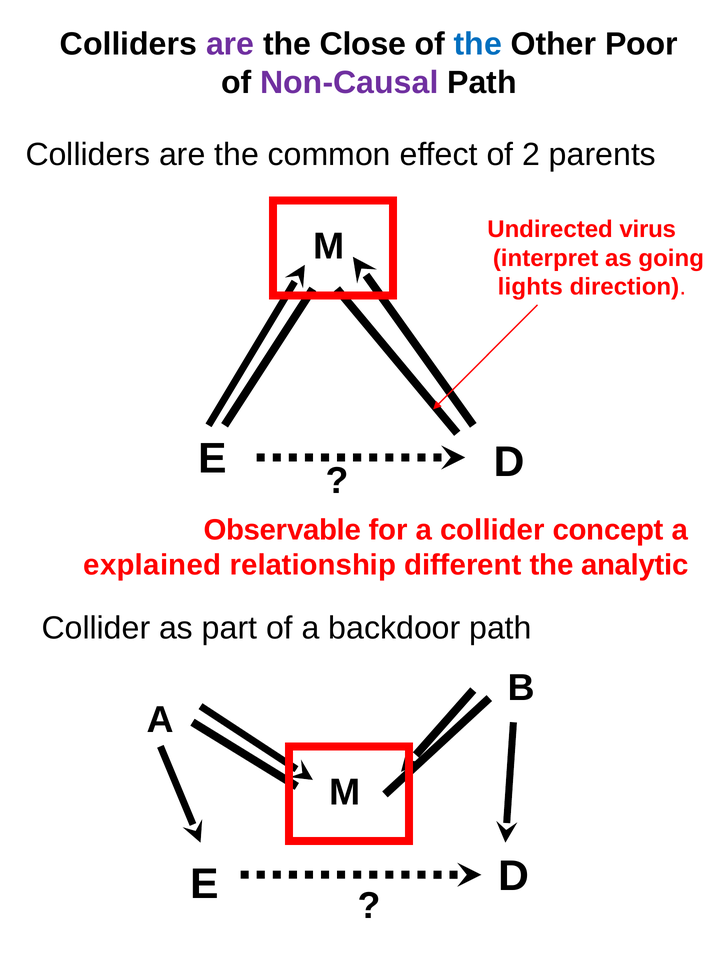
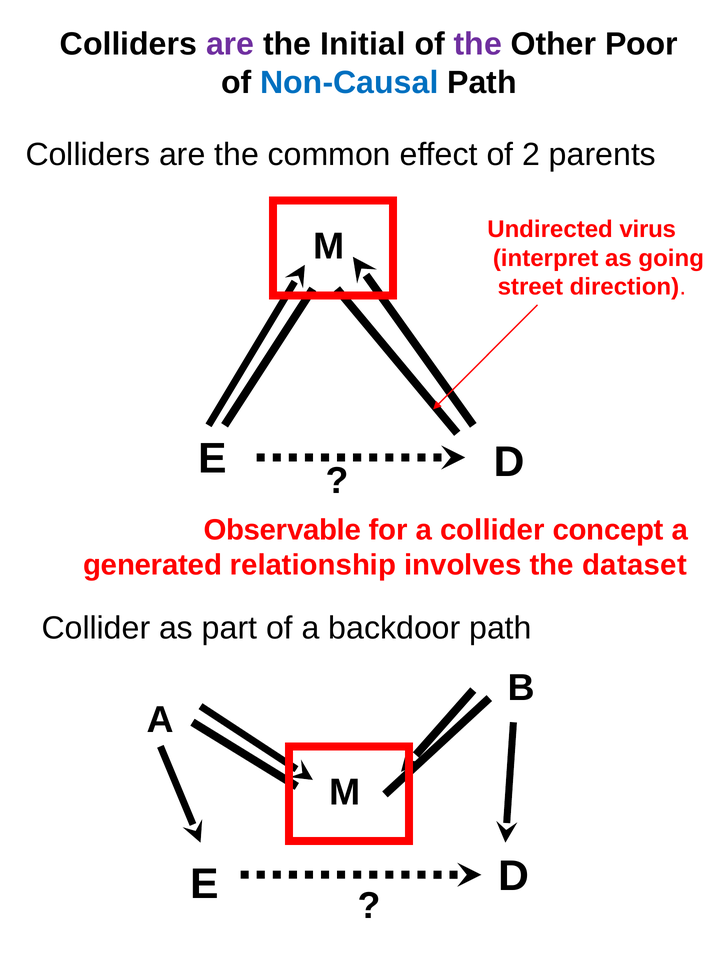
Close: Close -> Initial
the at (478, 44) colour: blue -> purple
Non-Causal colour: purple -> blue
lights: lights -> street
explained: explained -> generated
different: different -> involves
analytic: analytic -> dataset
